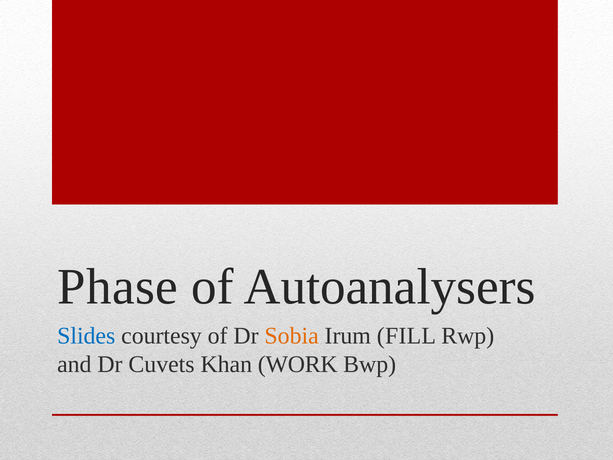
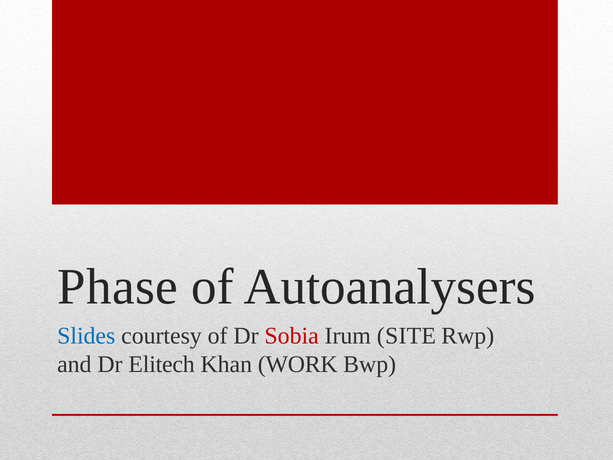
Sobia colour: orange -> red
FILL: FILL -> SITE
Cuvets: Cuvets -> Elitech
